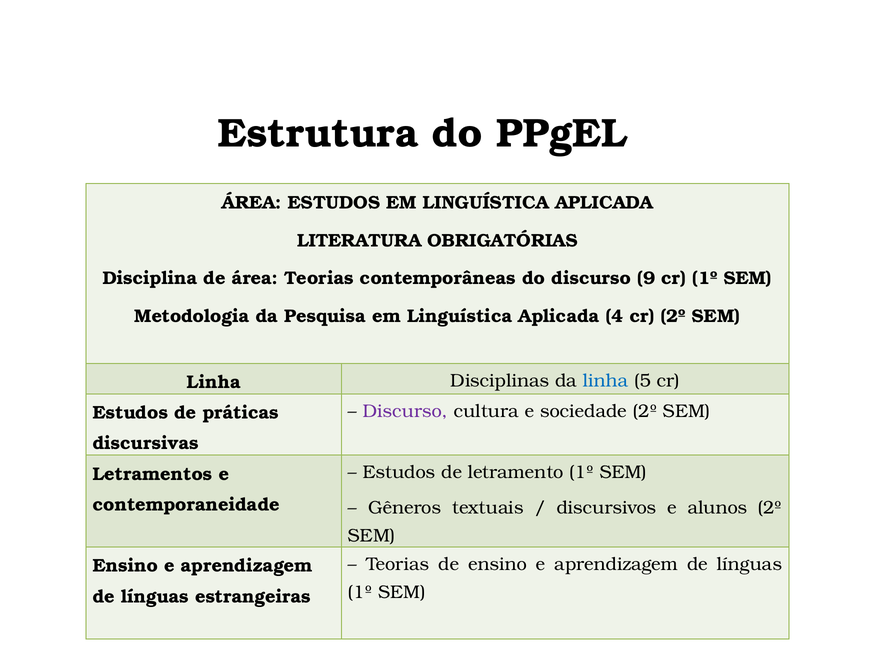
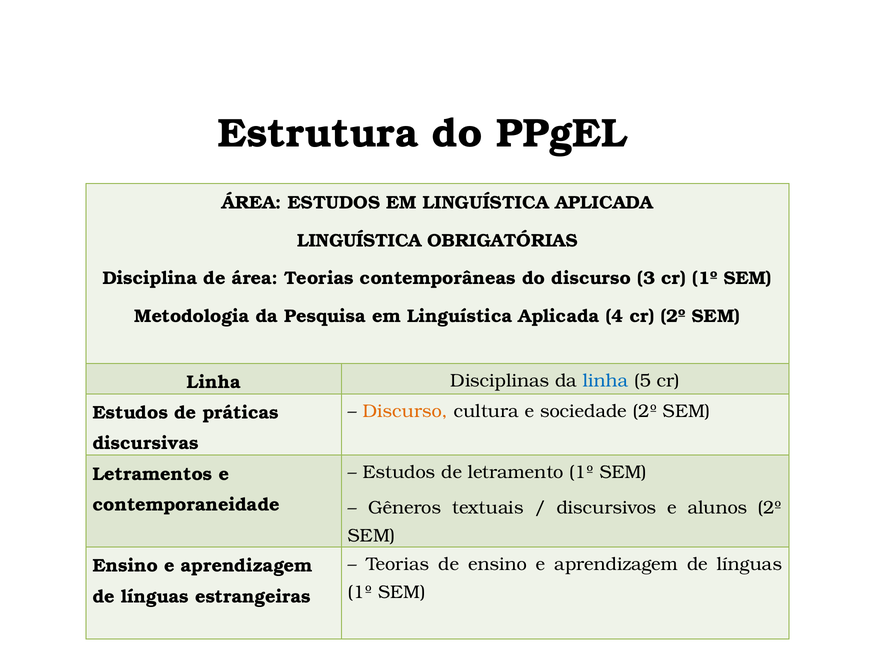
LITERATURA at (359, 241): LITERATURA -> LINGUÍSTICA
9: 9 -> 3
Discurso at (405, 411) colour: purple -> orange
